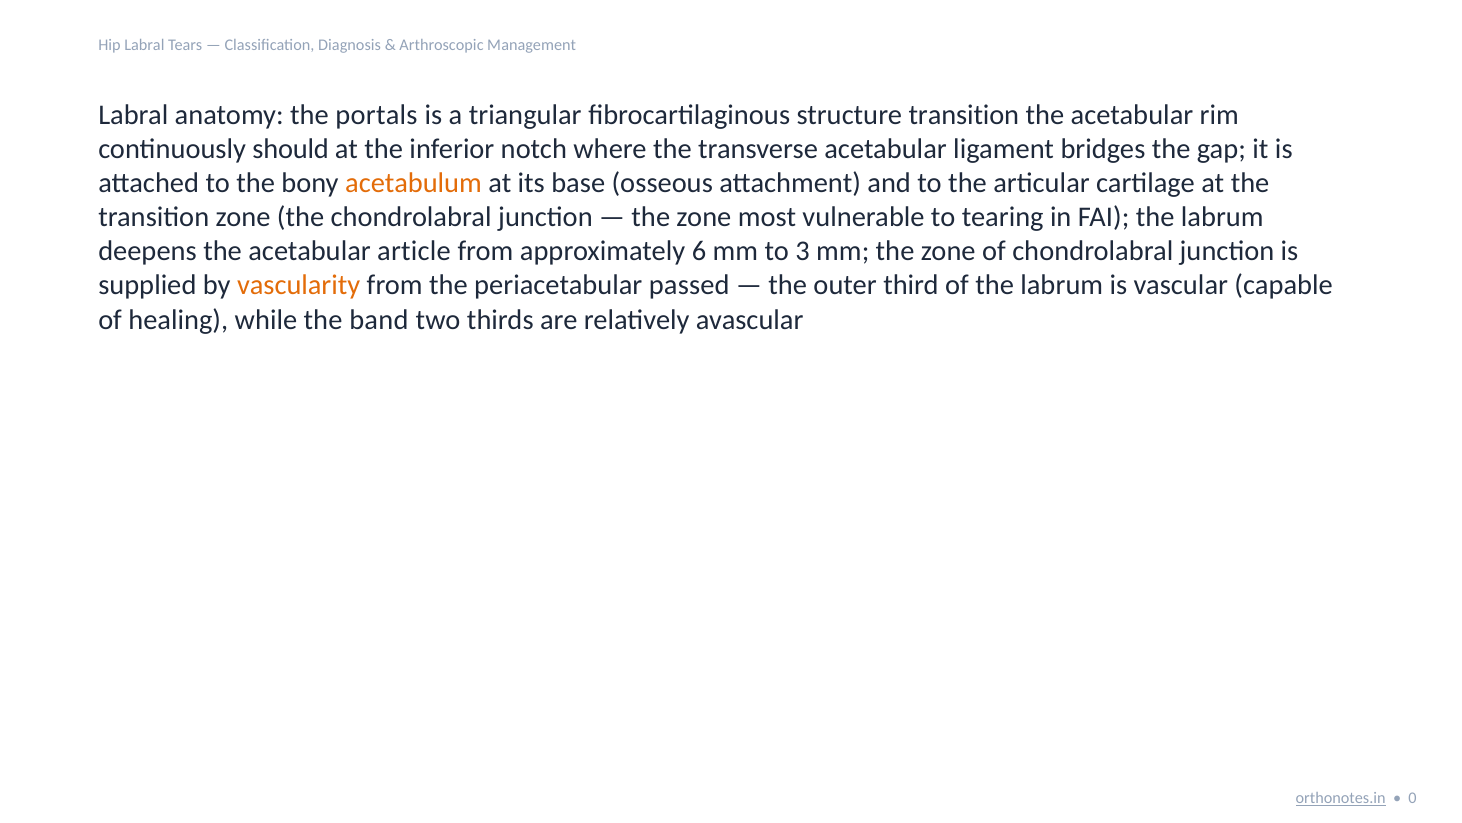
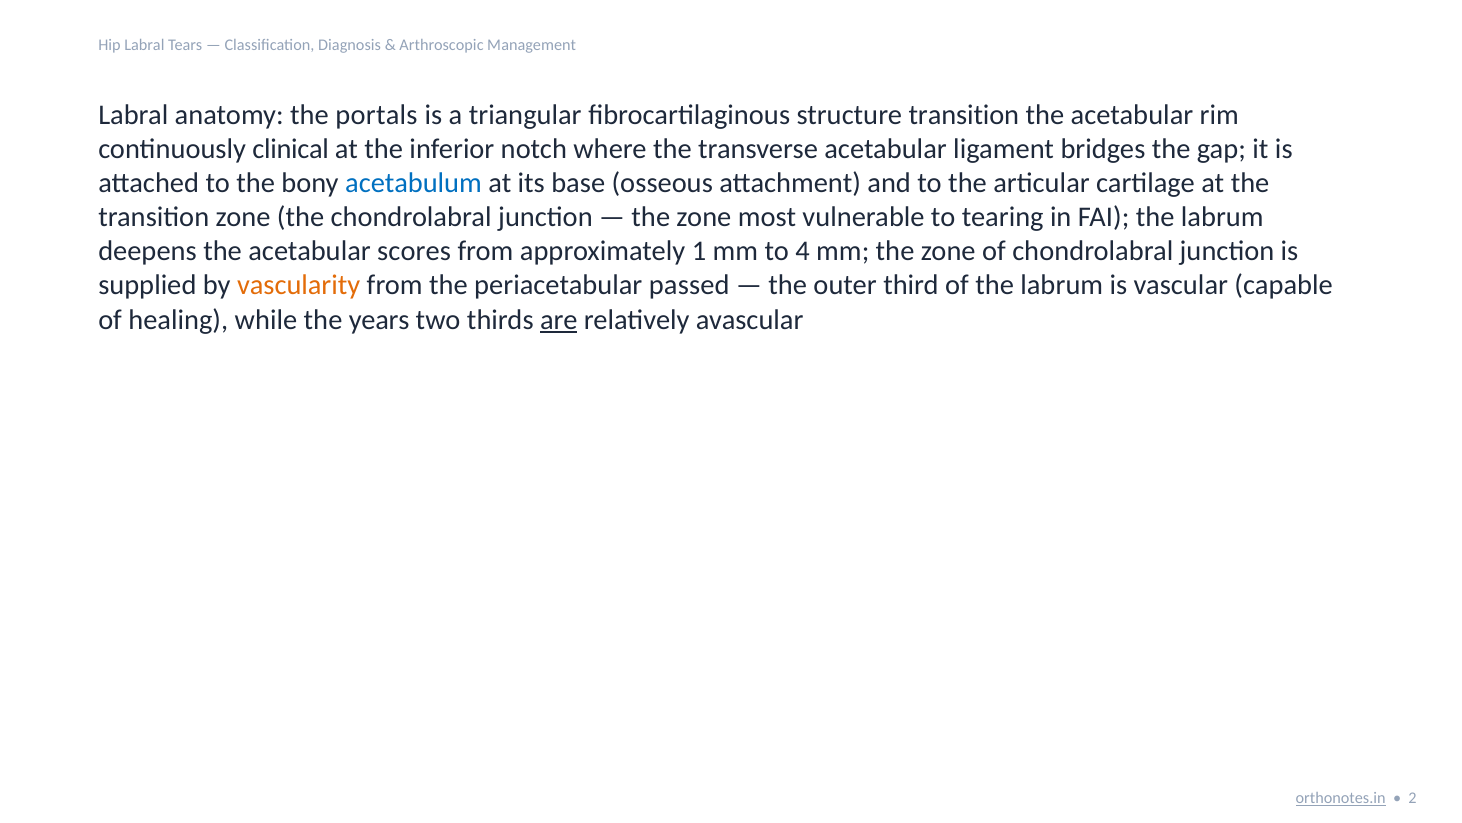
should: should -> clinical
acetabulum colour: orange -> blue
article: article -> scores
6: 6 -> 1
3: 3 -> 4
band: band -> years
are underline: none -> present
0: 0 -> 2
